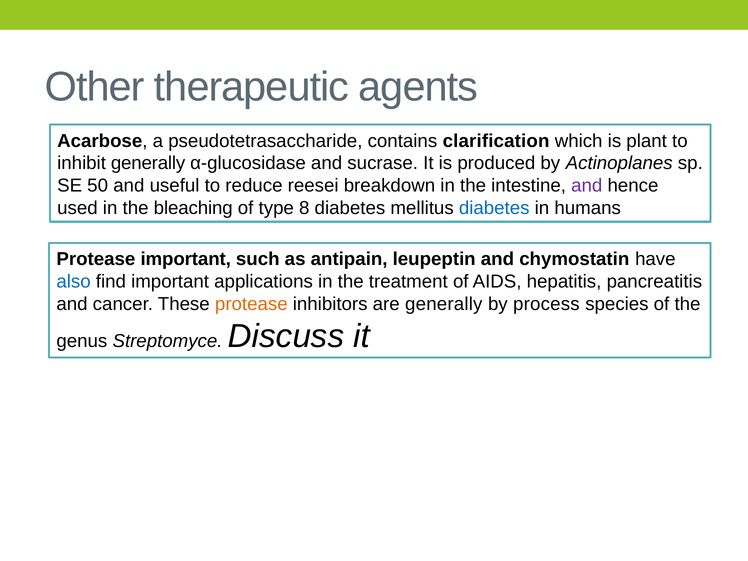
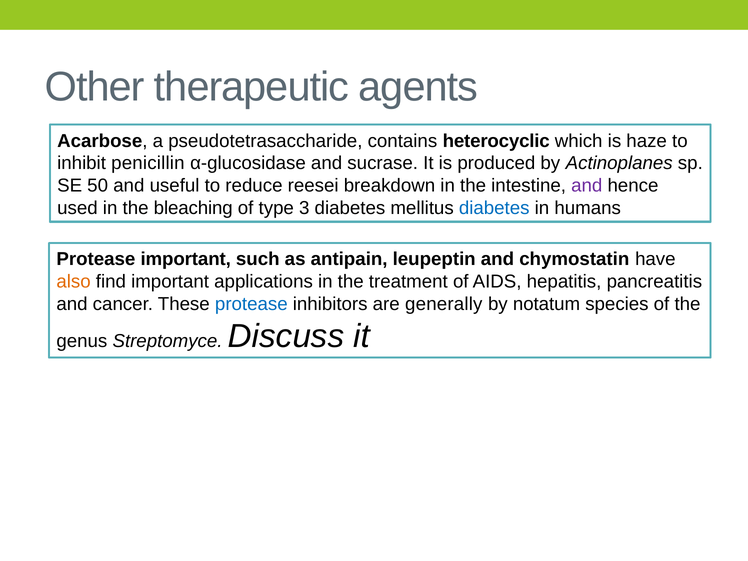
clarification: clarification -> heterocyclic
plant: plant -> haze
inhibit generally: generally -> penicillin
8: 8 -> 3
also colour: blue -> orange
protease at (251, 304) colour: orange -> blue
process: process -> notatum
